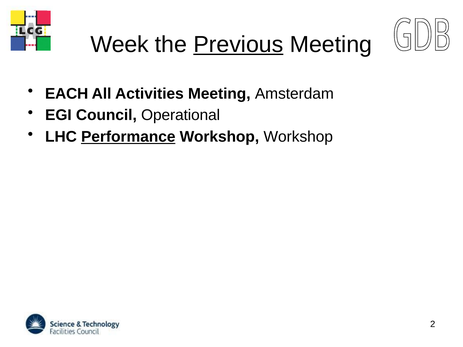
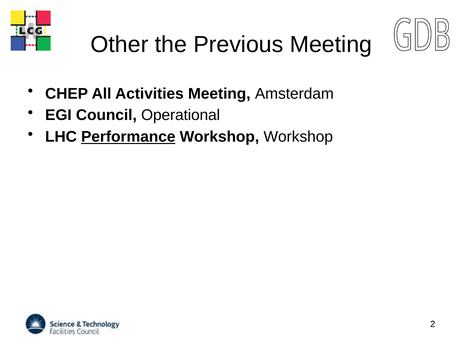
Week: Week -> Other
Previous underline: present -> none
EACH: EACH -> CHEP
